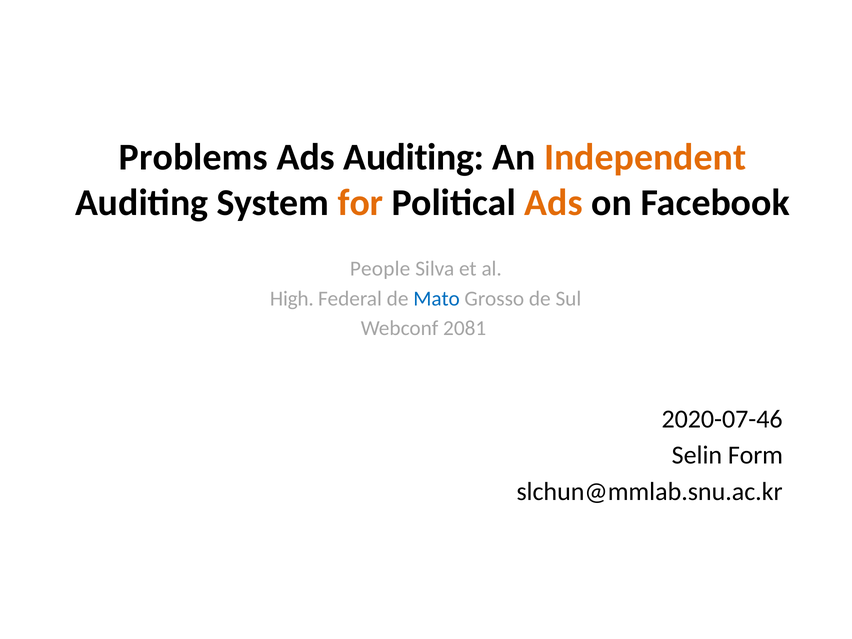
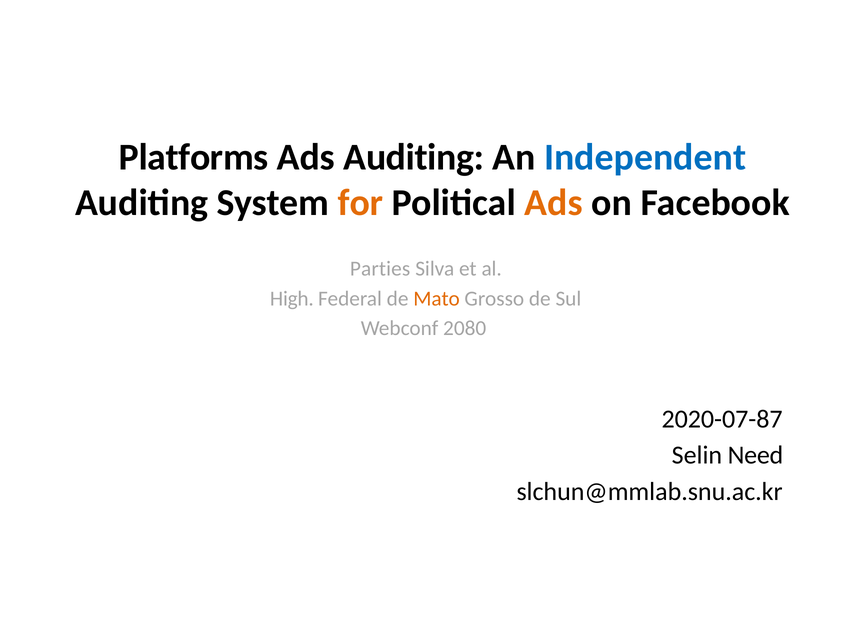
Problems: Problems -> Platforms
Independent colour: orange -> blue
People: People -> Parties
Mato colour: blue -> orange
2081: 2081 -> 2080
2020-07-46: 2020-07-46 -> 2020-07-87
Form: Form -> Need
